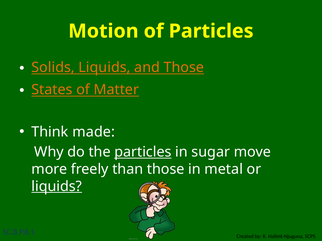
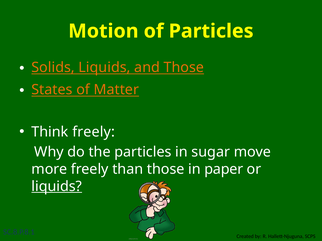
Think made: made -> freely
particles at (143, 152) underline: present -> none
metal: metal -> paper
